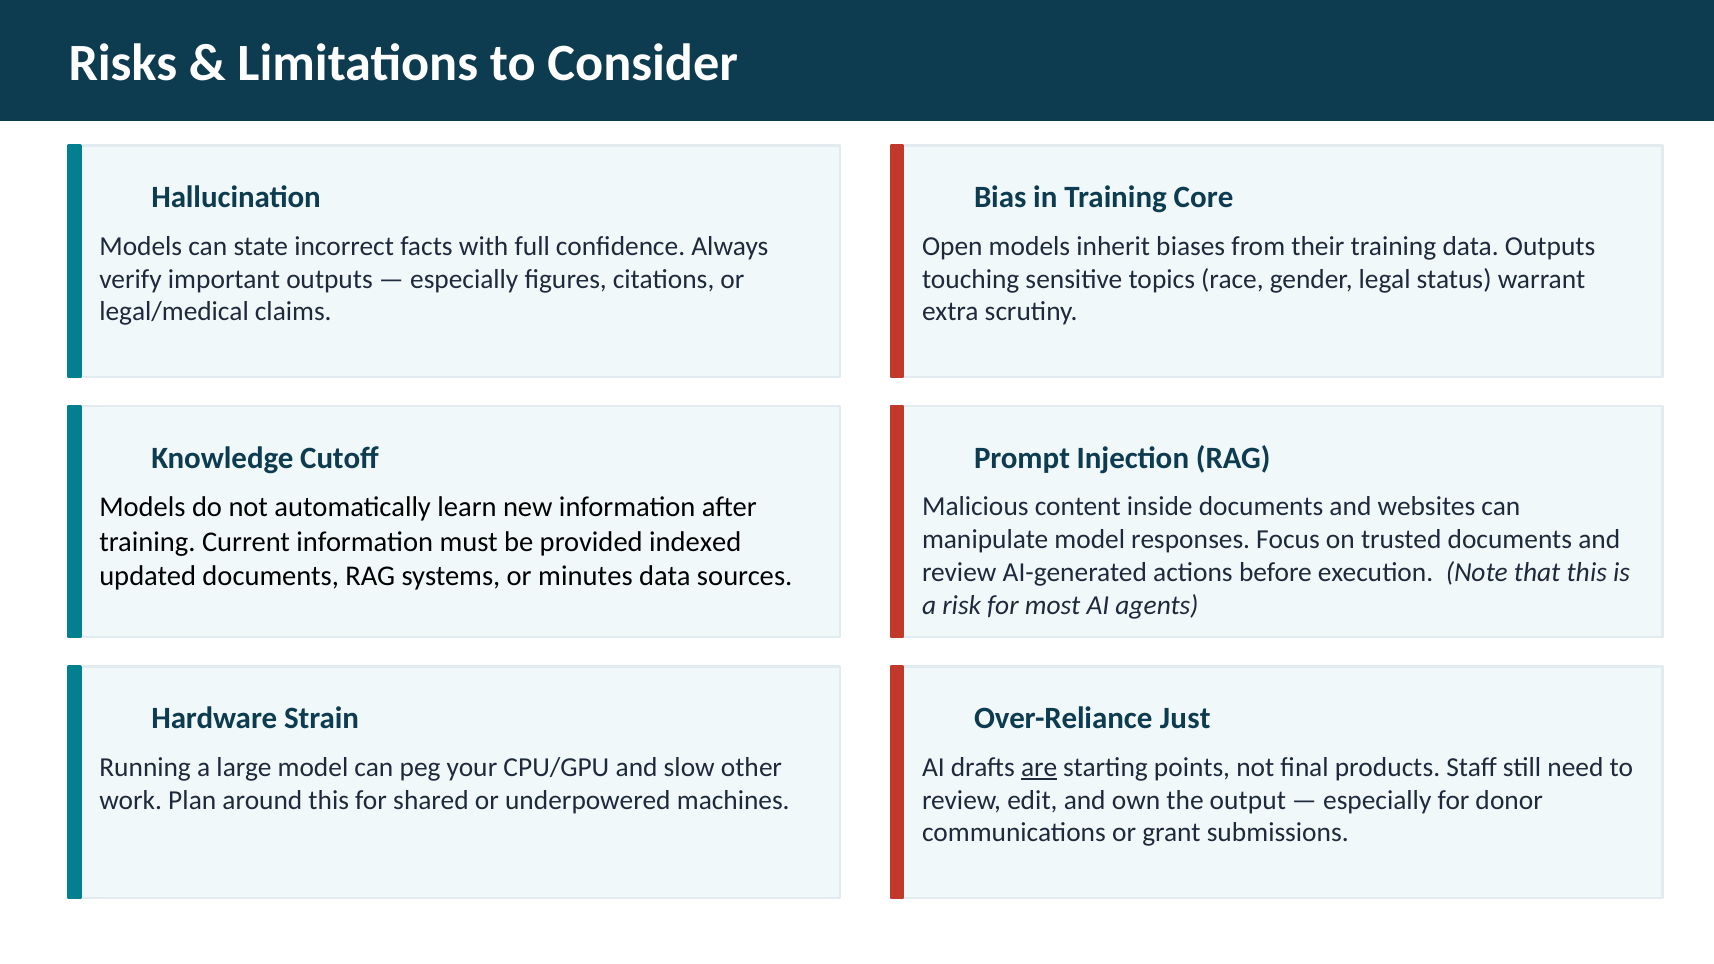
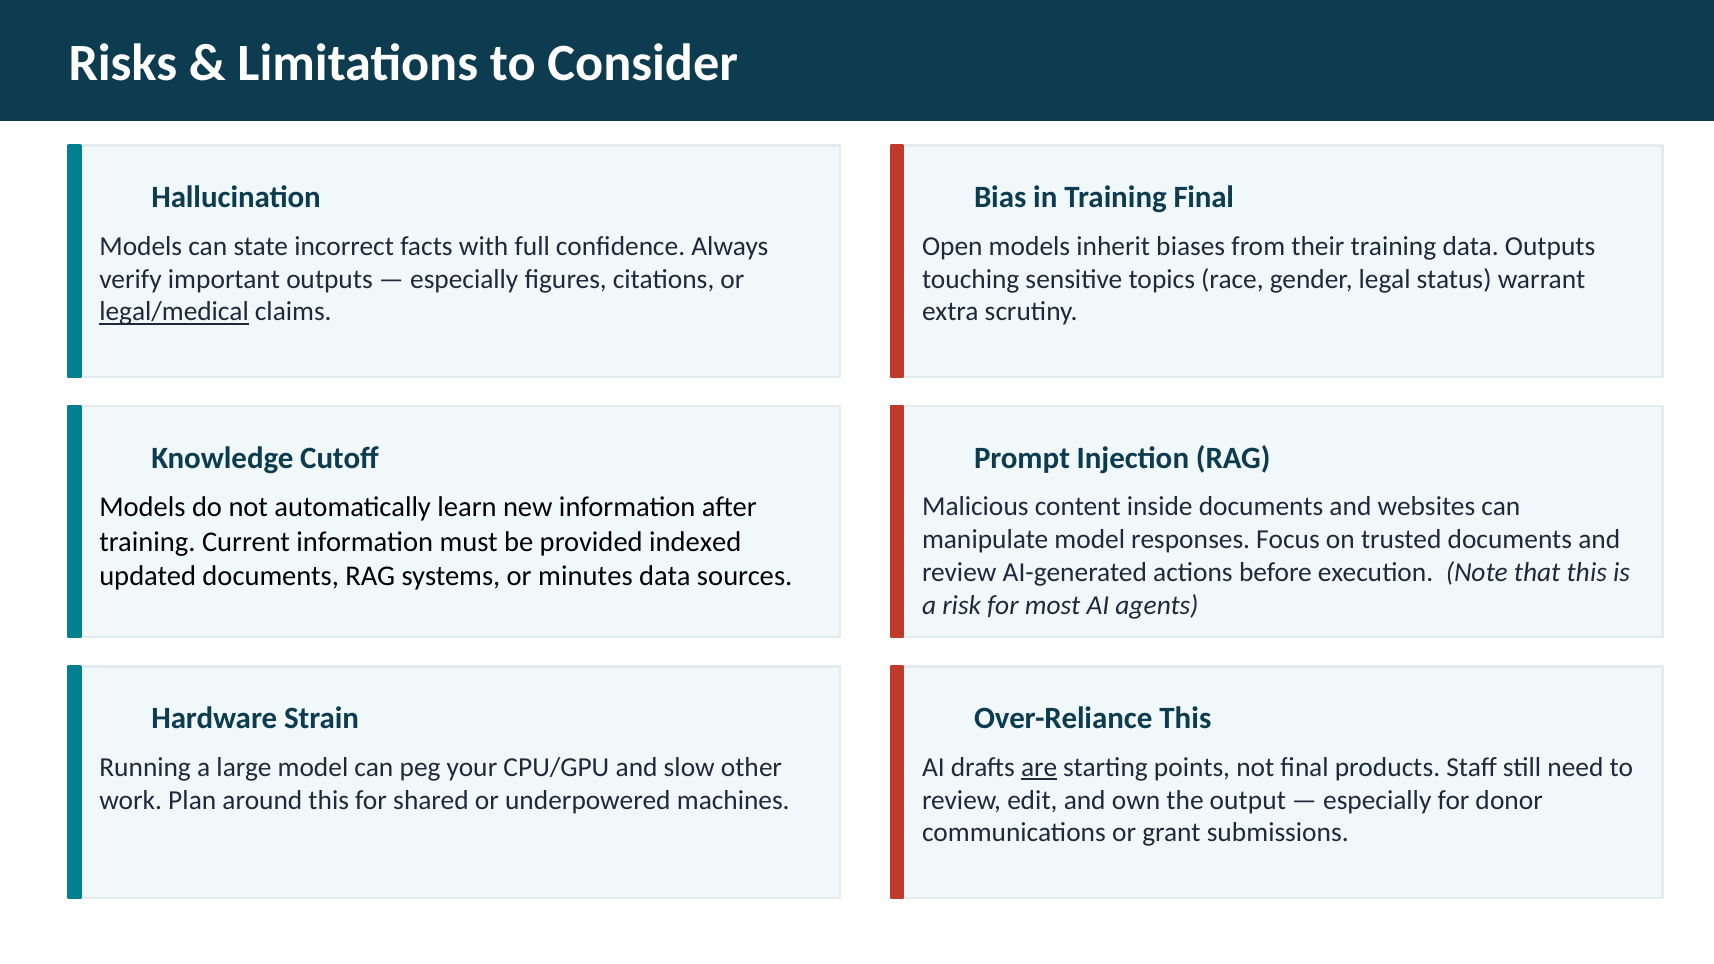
Training Core: Core -> Final
legal/medical underline: none -> present
Over-Reliance Just: Just -> This
